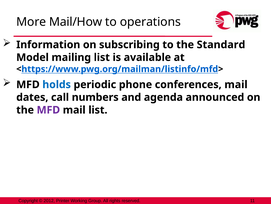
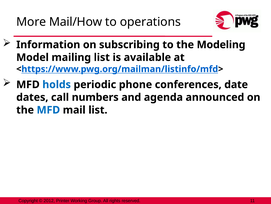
Standard: Standard -> Modeling
conferences mail: mail -> date
MFD at (48, 110) colour: purple -> blue
